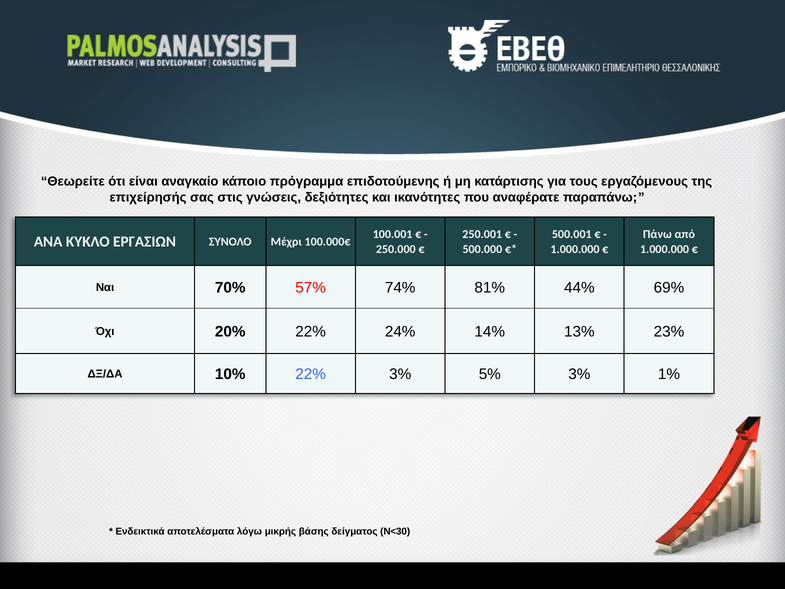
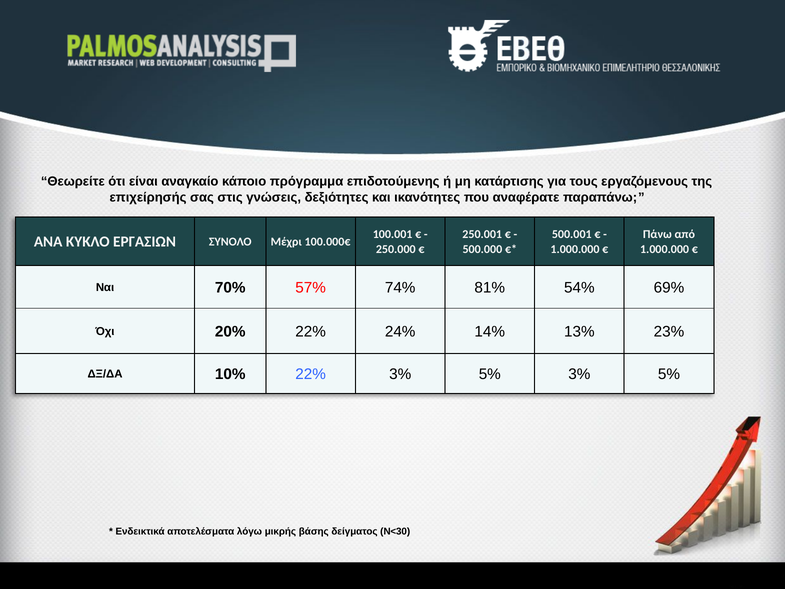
44%: 44% -> 54%
5% 3% 1%: 1% -> 5%
